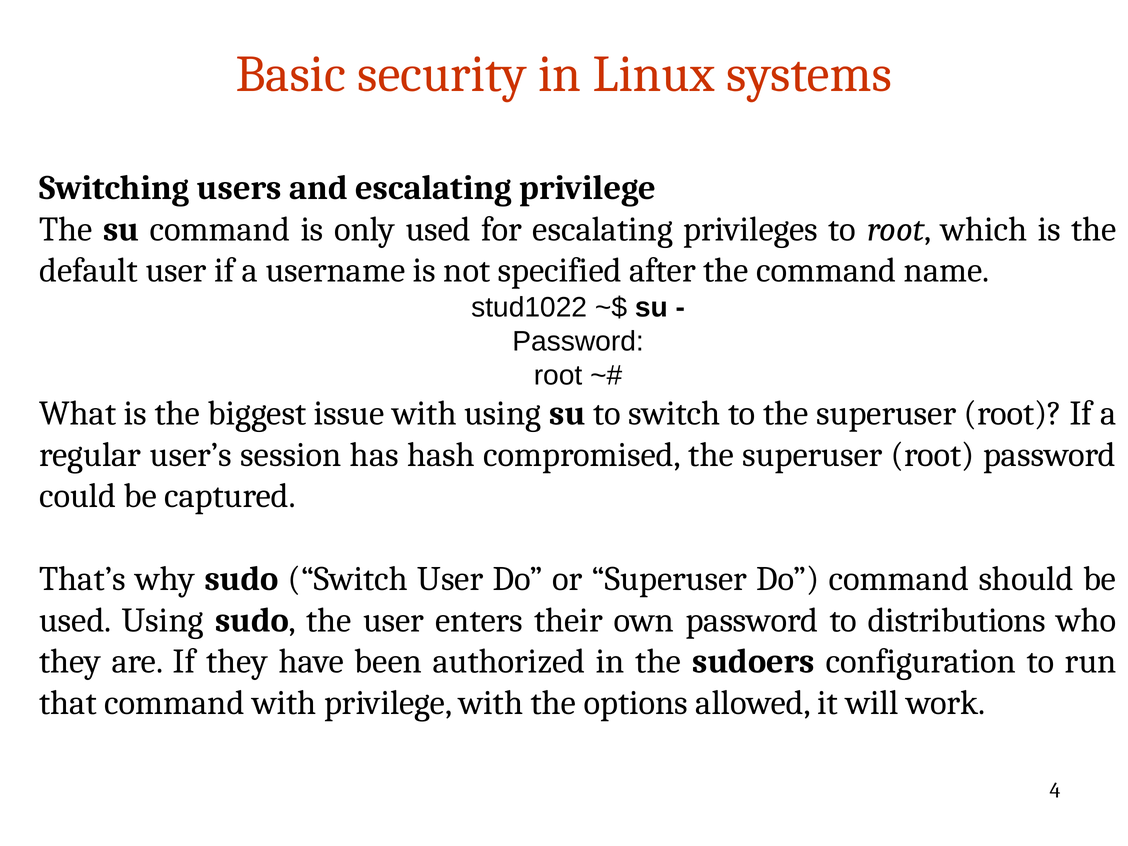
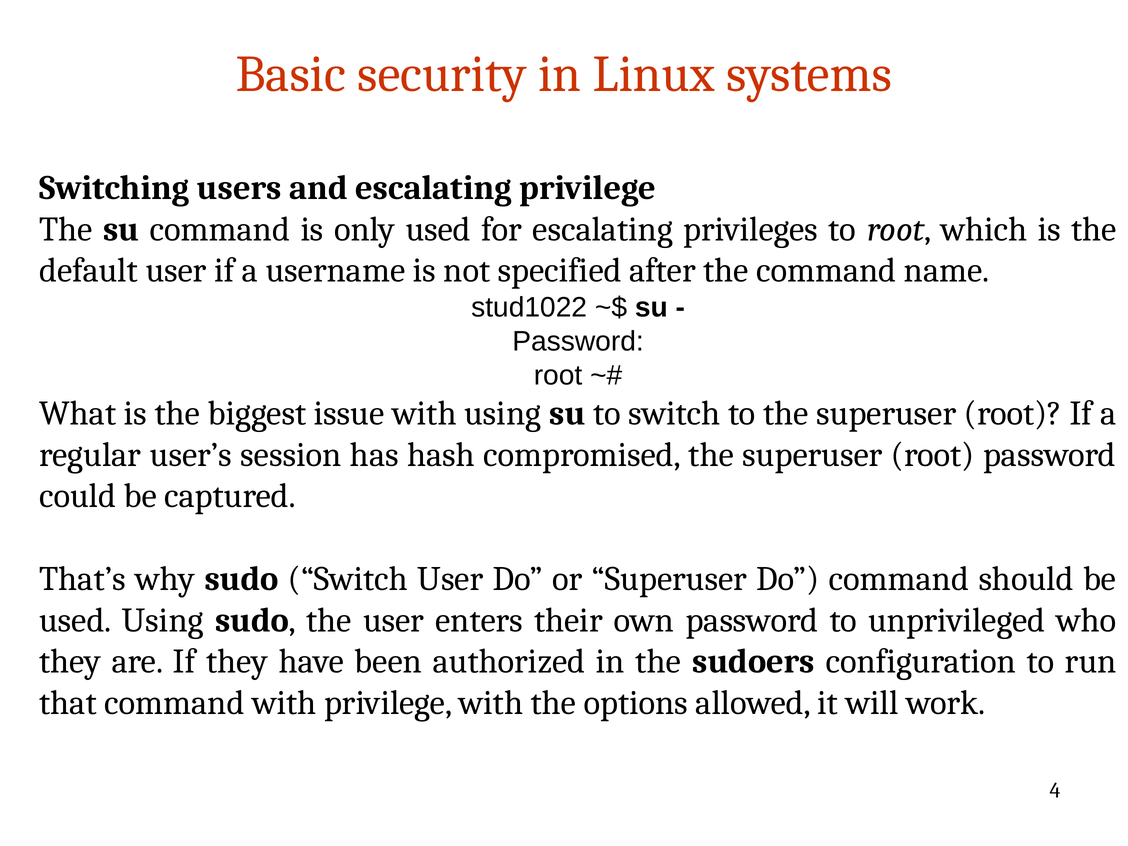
distributions: distributions -> unprivileged
